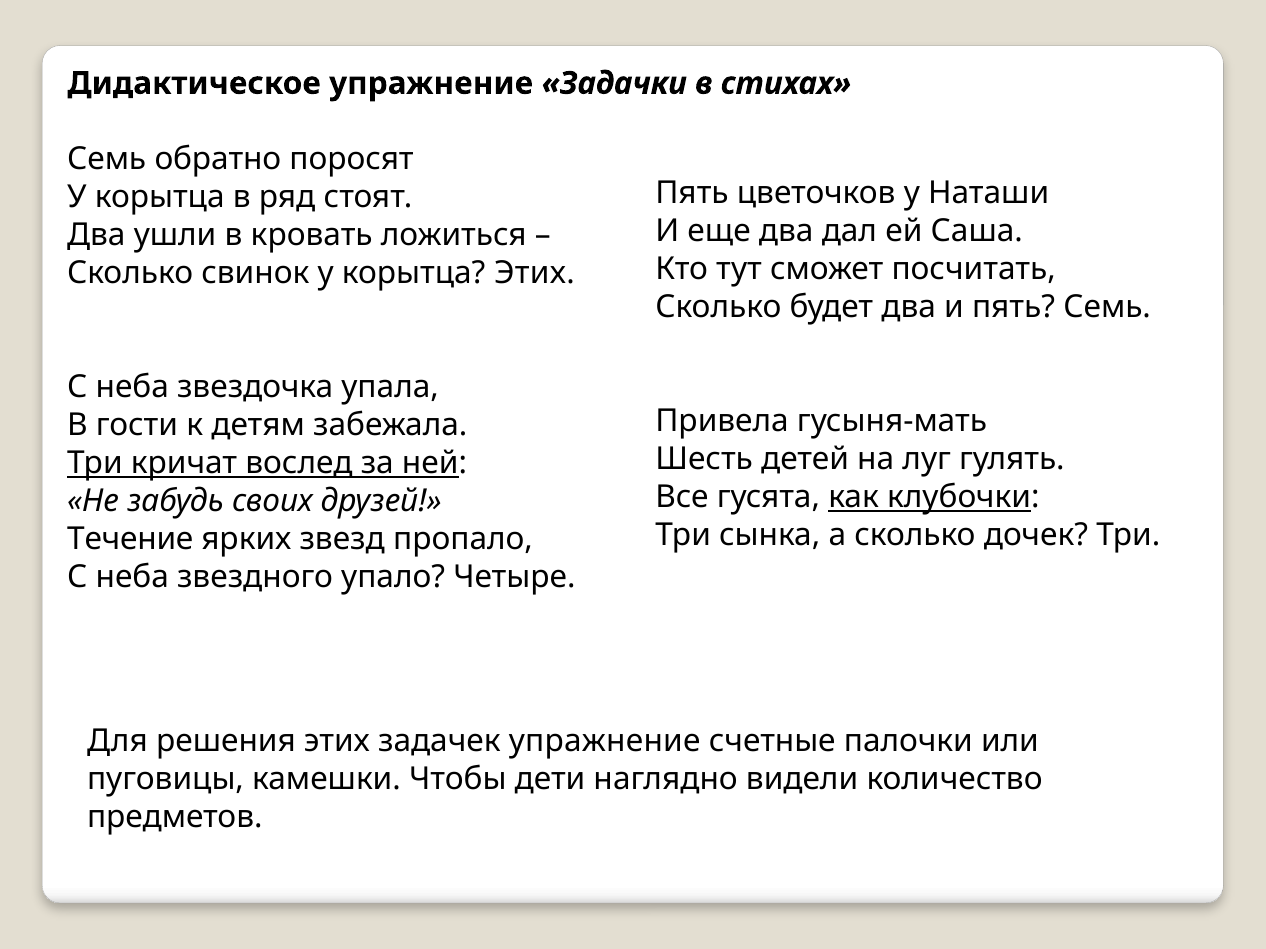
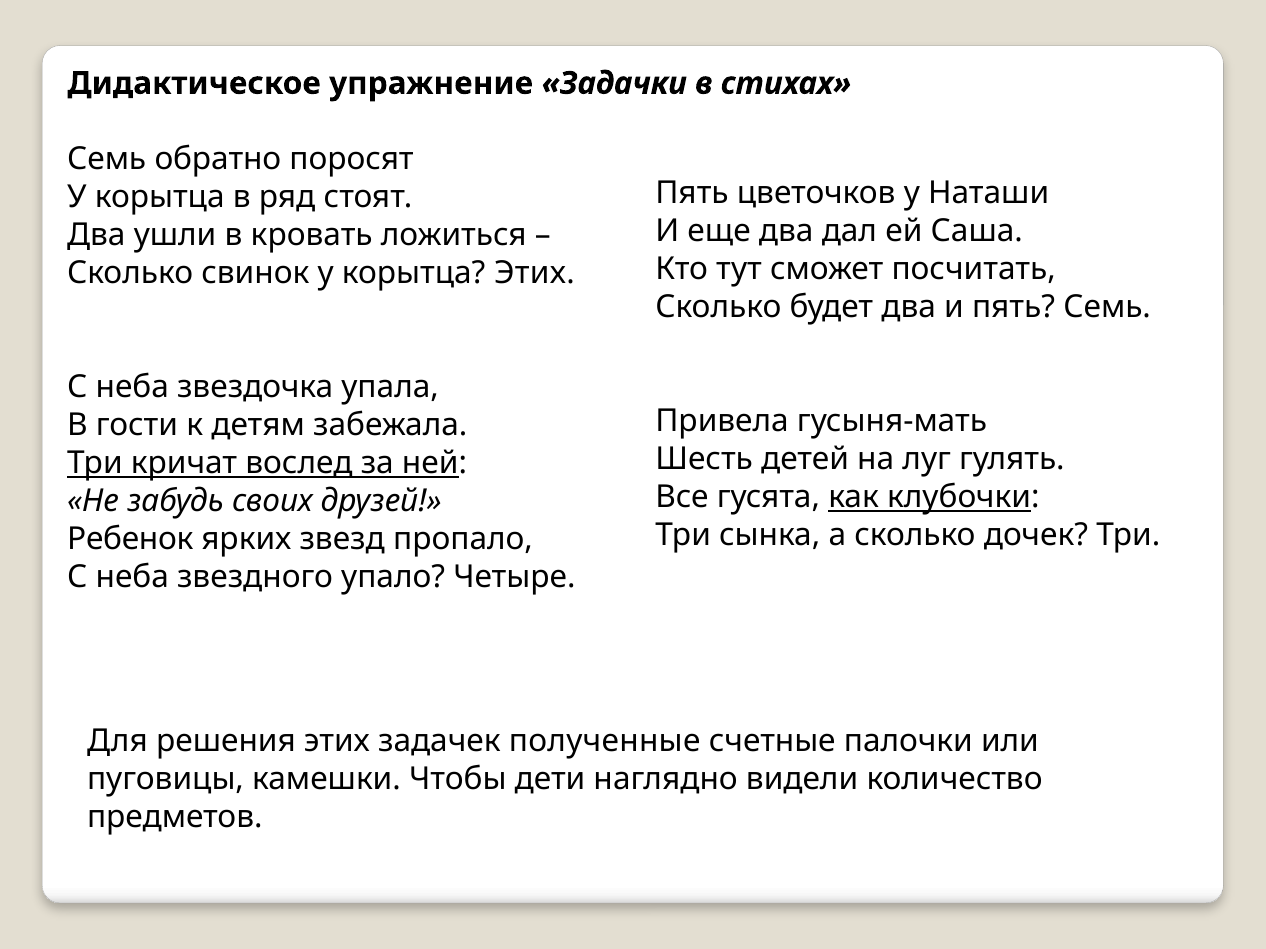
Течение: Течение -> Ребенок
задачек упражнение: упражнение -> полученные
